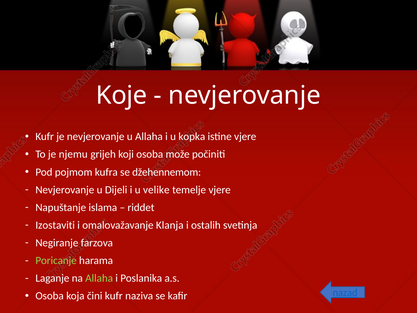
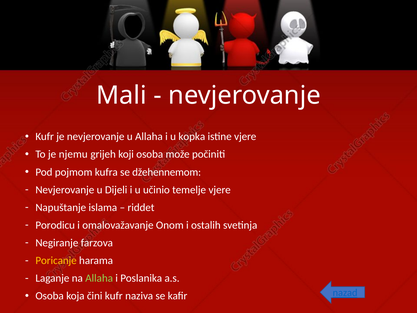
Koje: Koje -> Mali
velike: velike -> učinio
Izostaviti: Izostaviti -> Porodicu
Klanja: Klanja -> Onom
Poricanje colour: light green -> yellow
